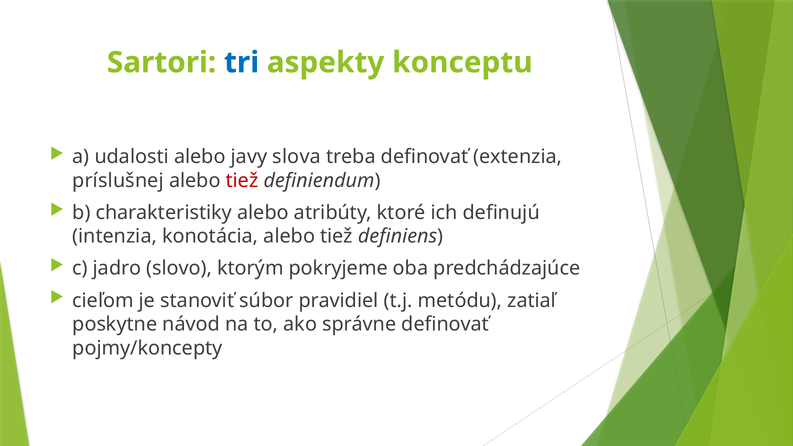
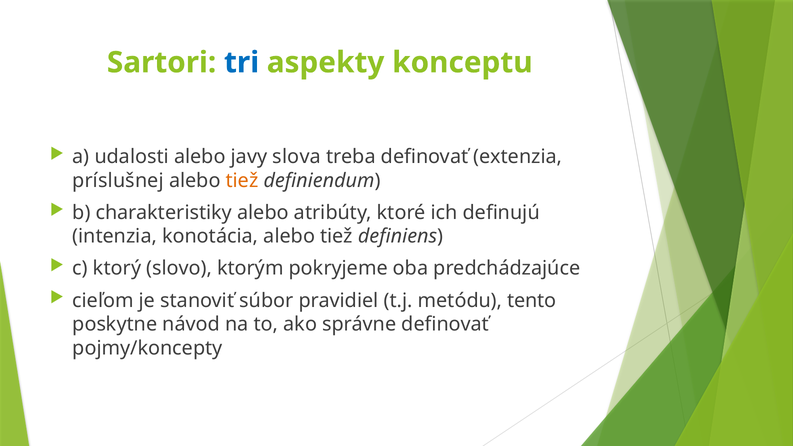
tiež at (242, 181) colour: red -> orange
jadro: jadro -> ktorý
zatiaľ: zatiaľ -> tento
